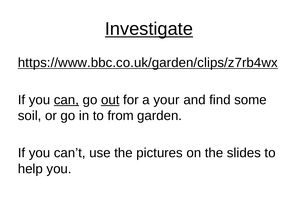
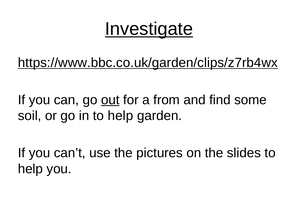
can underline: present -> none
your: your -> from
in to from: from -> help
